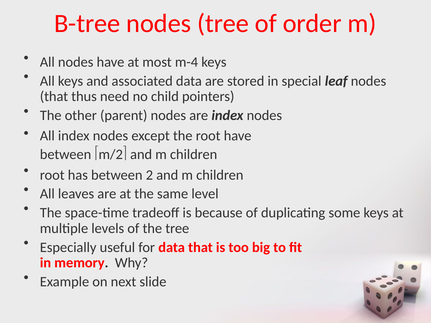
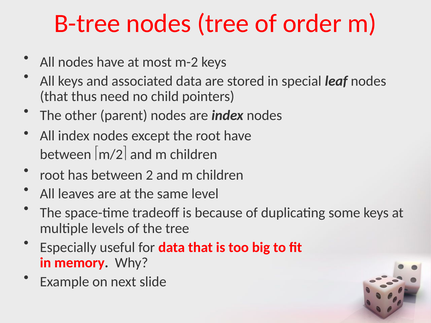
m-4: m-4 -> m-2
